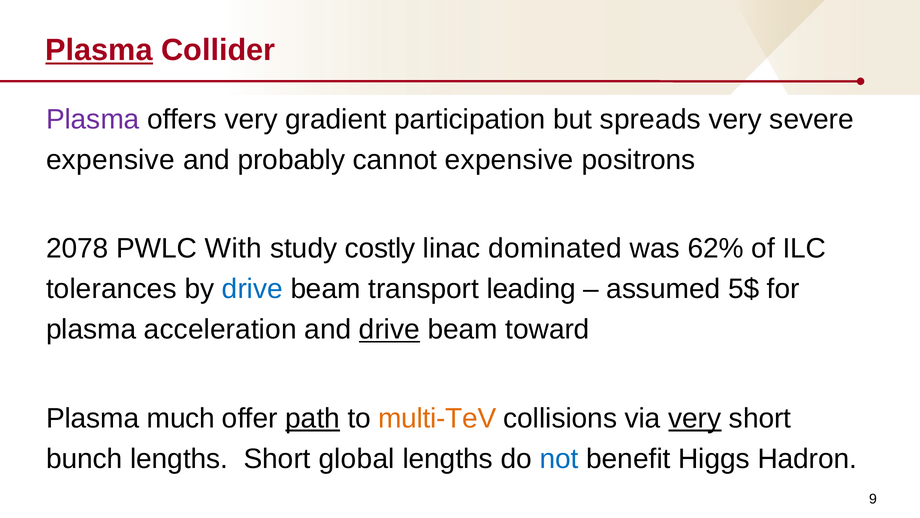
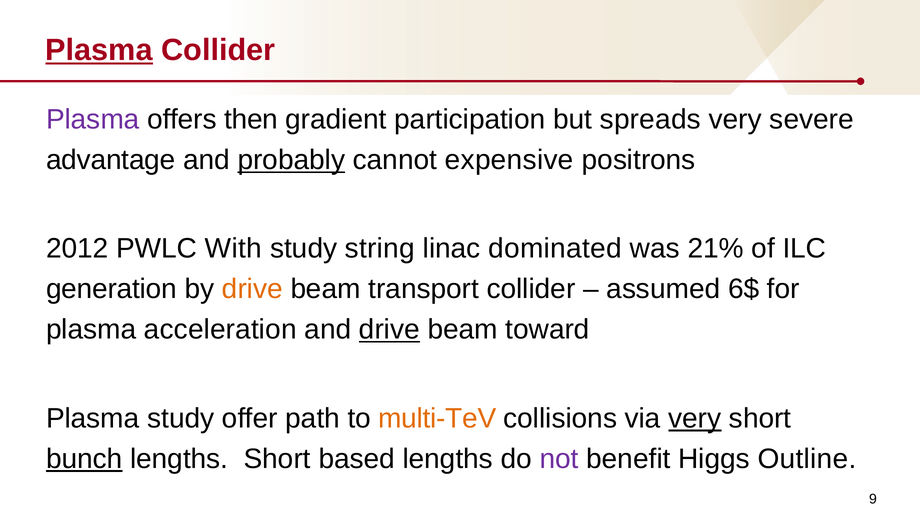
offers very: very -> then
expensive at (110, 160): expensive -> advantage
probably underline: none -> present
2078: 2078 -> 2012
costly: costly -> string
62%: 62% -> 21%
tolerances: tolerances -> generation
drive at (252, 289) colour: blue -> orange
transport leading: leading -> collider
5$: 5$ -> 6$
Plasma much: much -> study
path underline: present -> none
bunch underline: none -> present
global: global -> based
not colour: blue -> purple
Hadron: Hadron -> Outline
